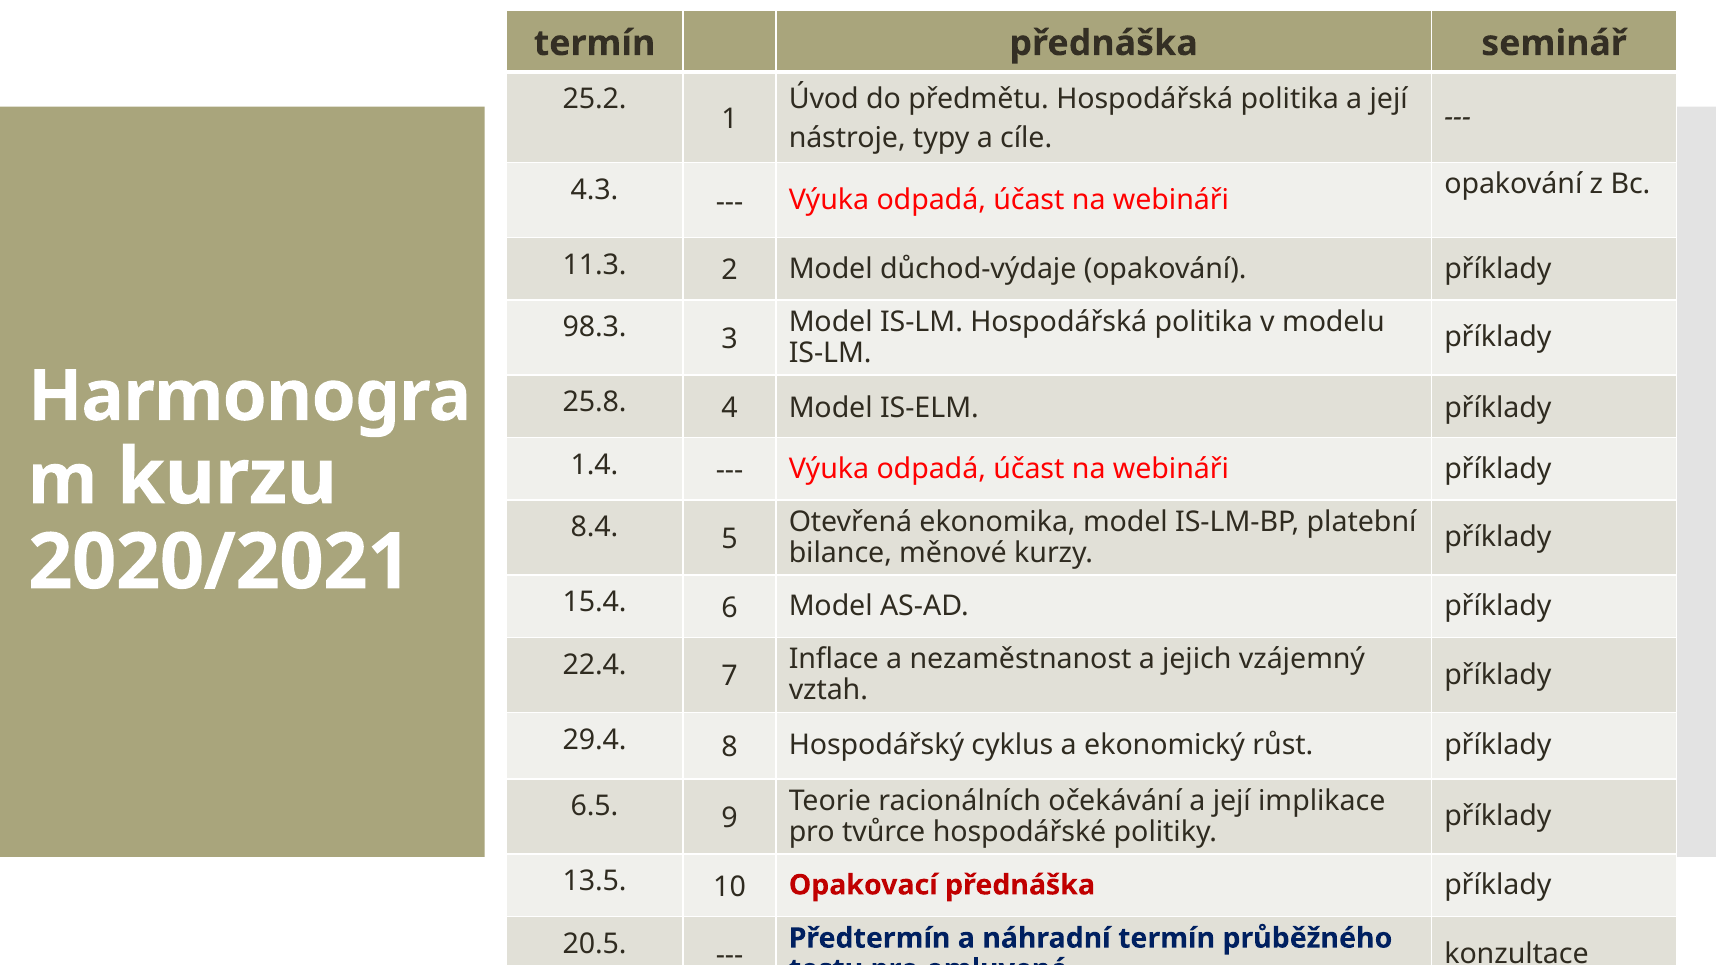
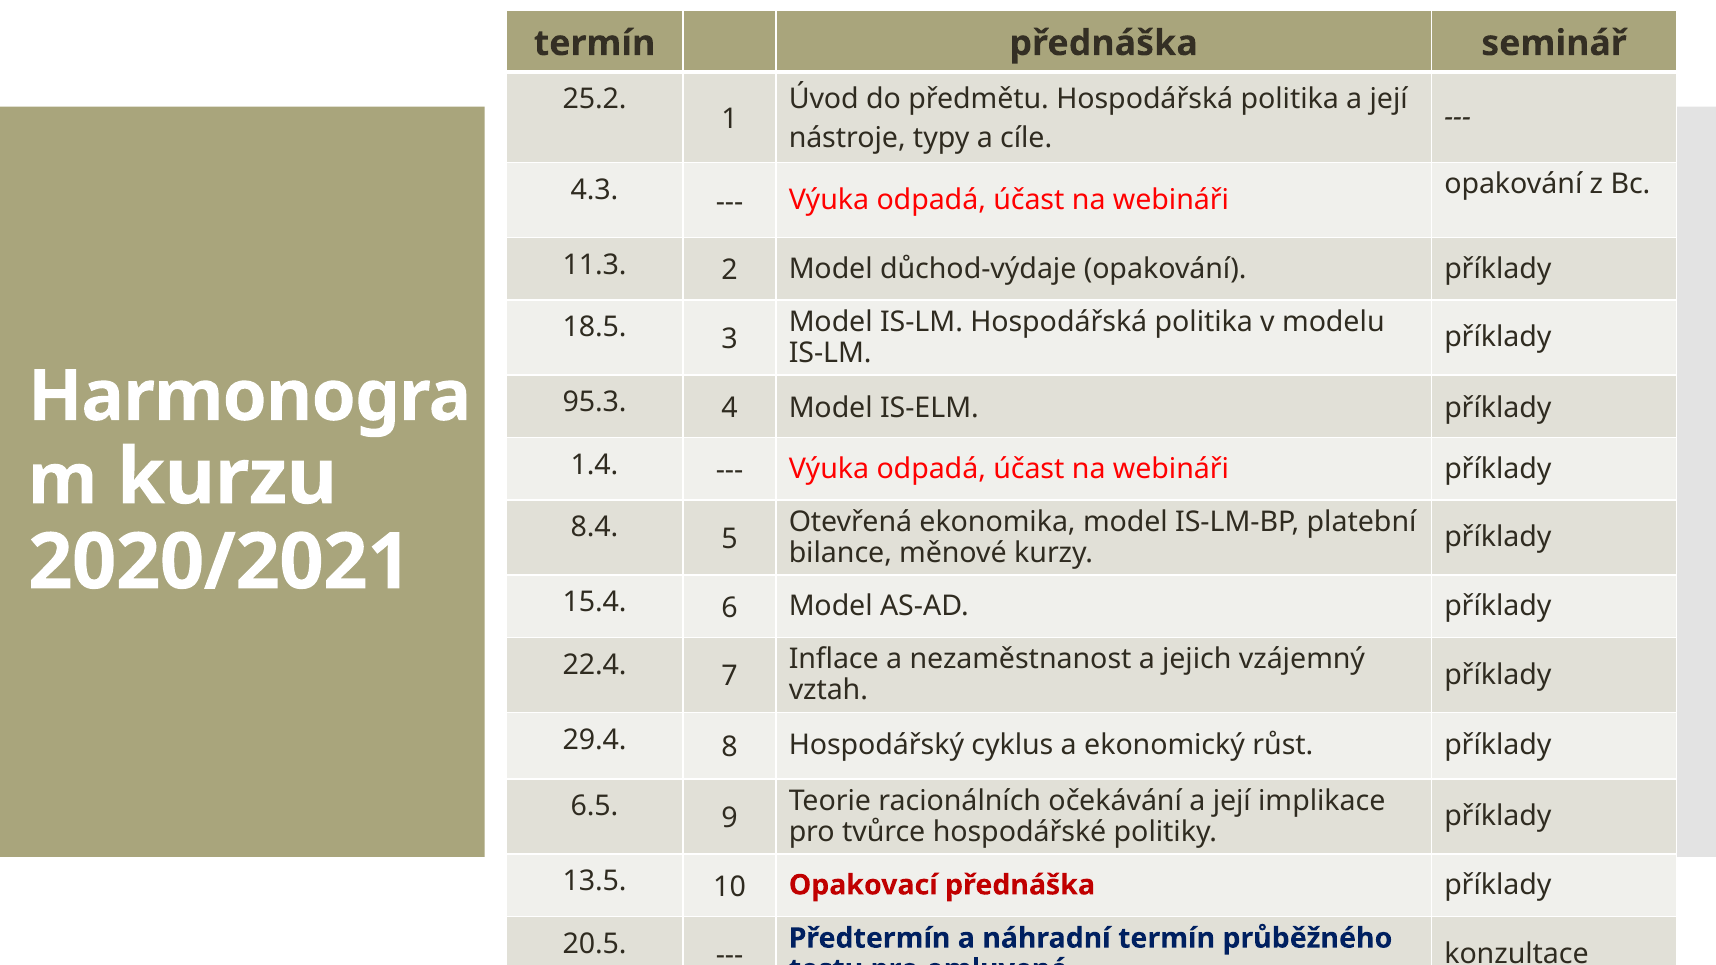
98.3: 98.3 -> 18.5
25.8: 25.8 -> 95.3
